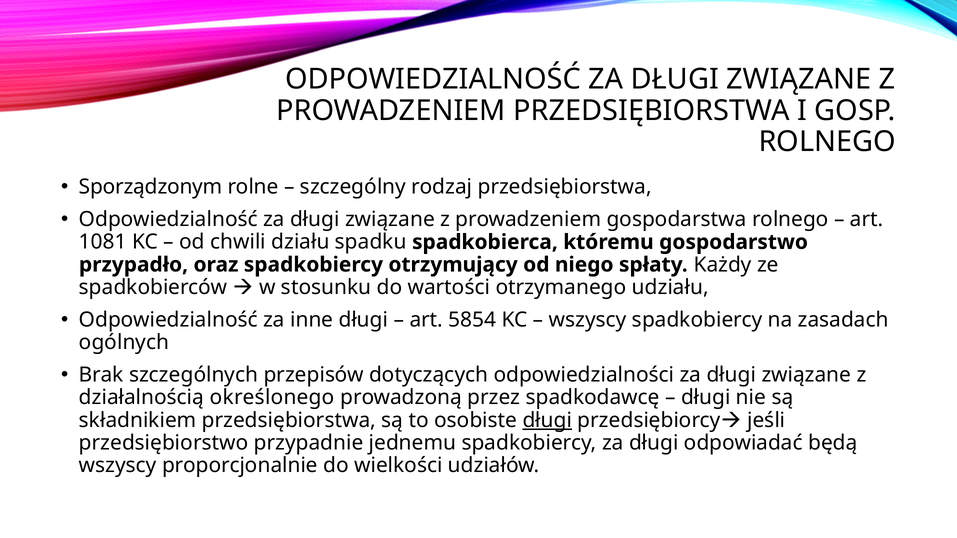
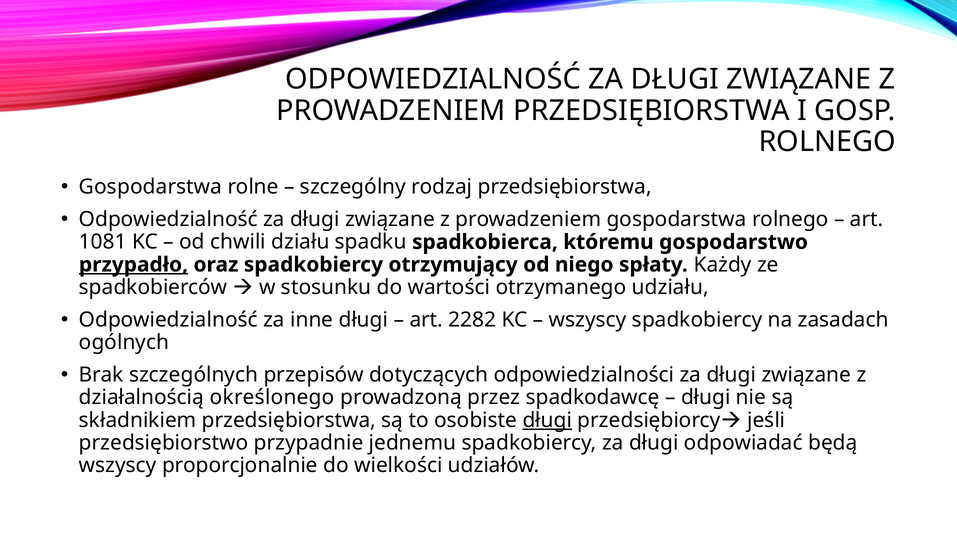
Sporządzonym at (151, 187): Sporządzonym -> Gospodarstwa
przypadło underline: none -> present
5854: 5854 -> 2282
